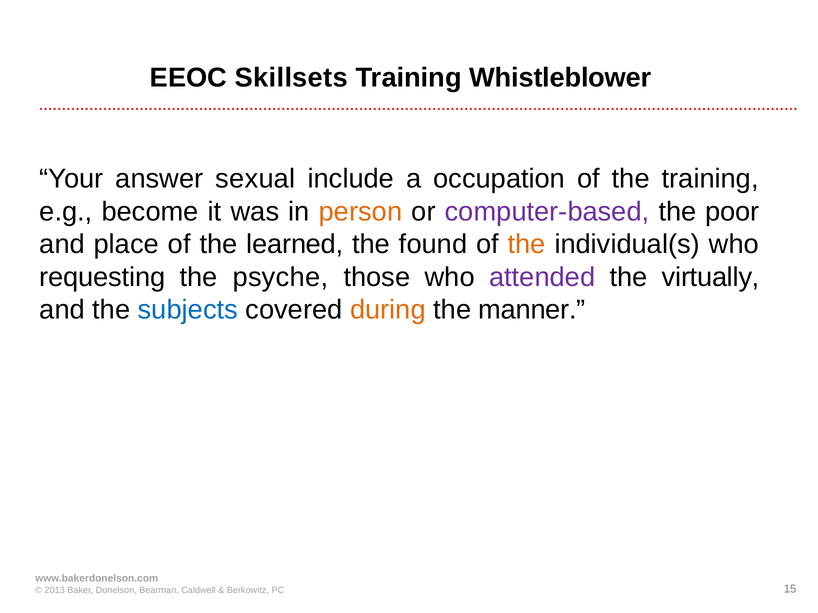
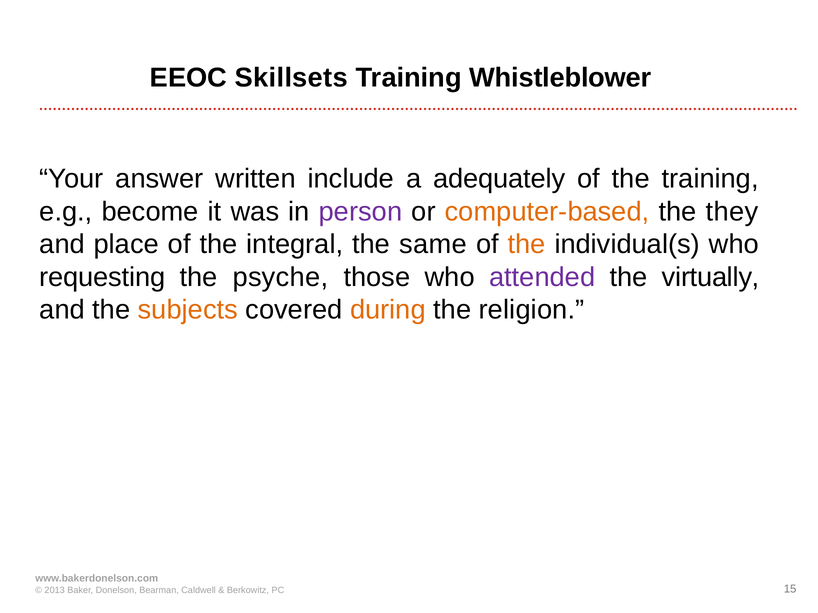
sexual: sexual -> written
occupation: occupation -> adequately
person colour: orange -> purple
computer-based colour: purple -> orange
poor: poor -> they
learned: learned -> integral
found: found -> same
subjects colour: blue -> orange
manner: manner -> religion
